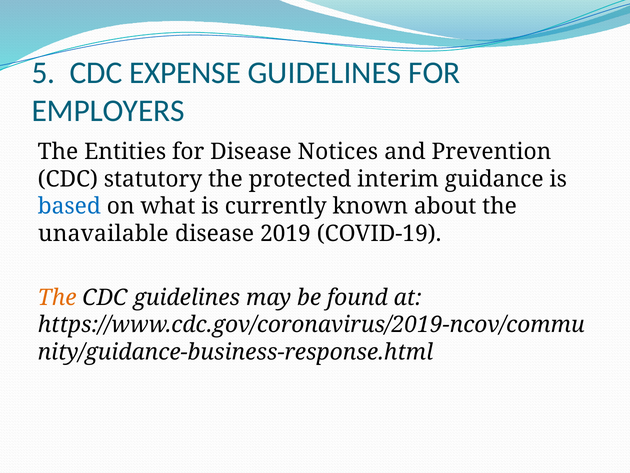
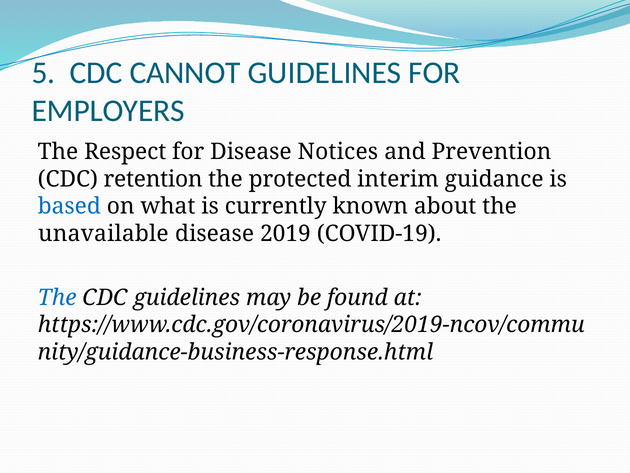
EXPENSE: EXPENSE -> CANNOT
Entities: Entities -> Respect
statutory: statutory -> retention
The at (57, 297) colour: orange -> blue
